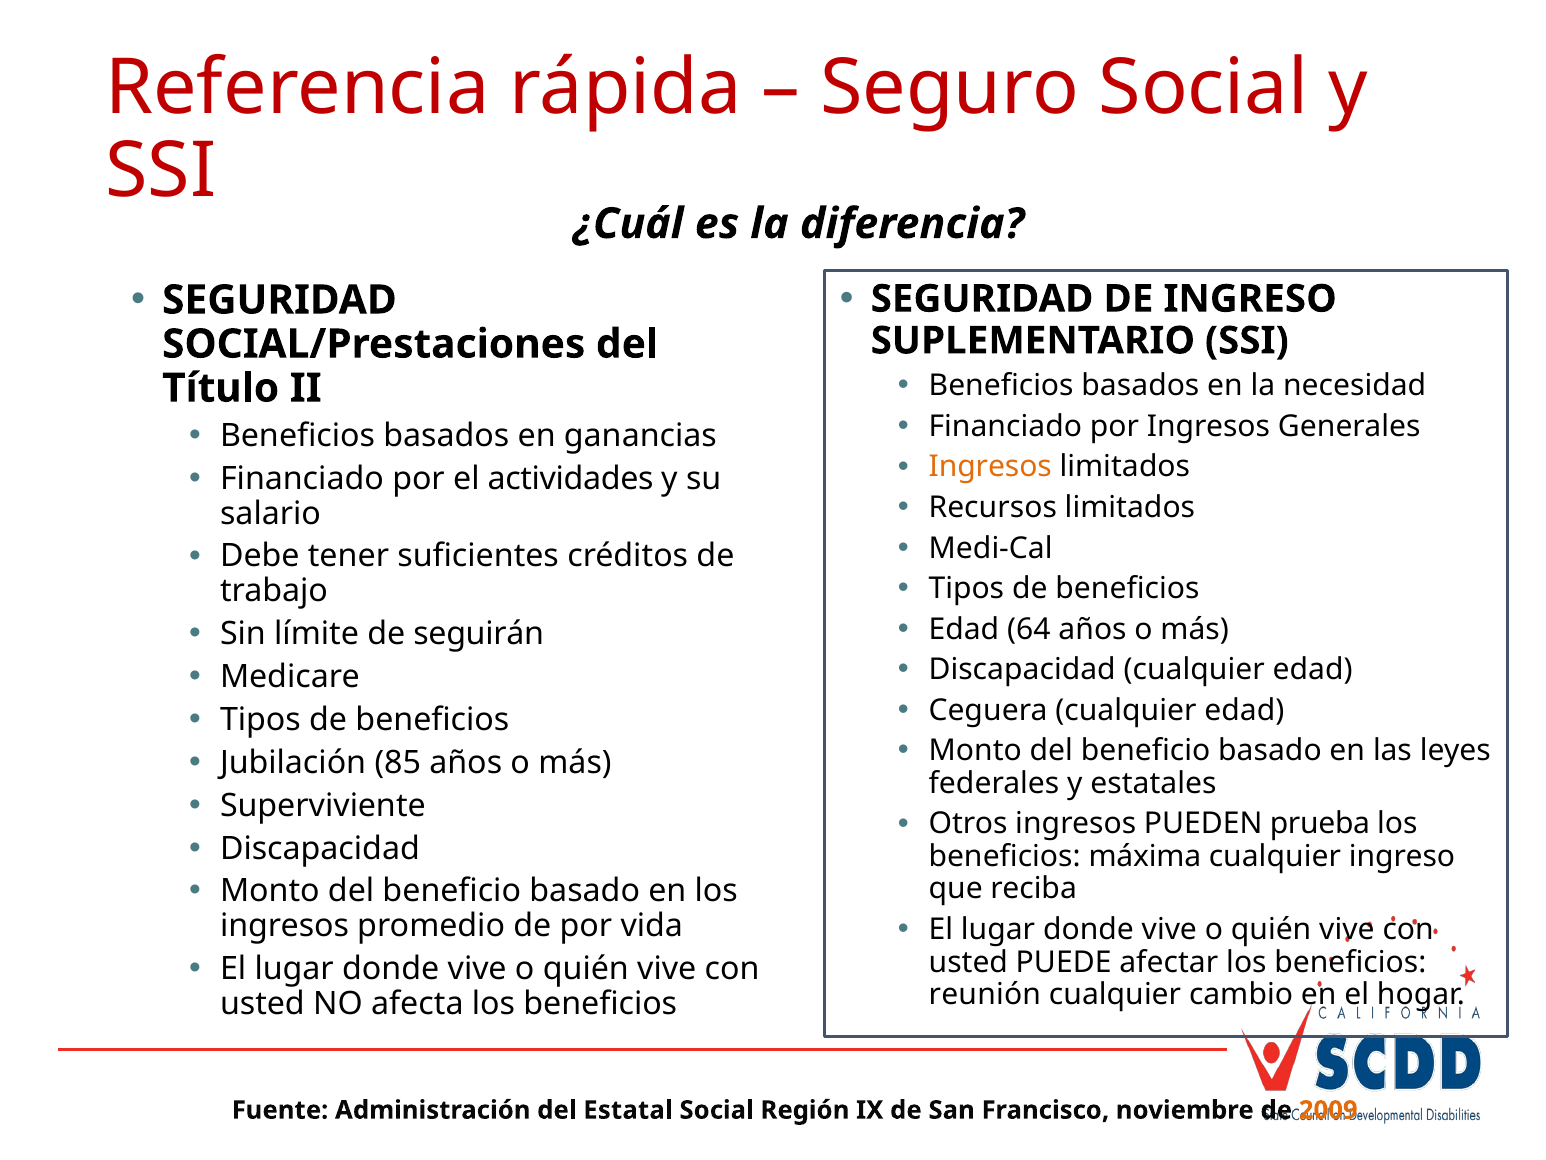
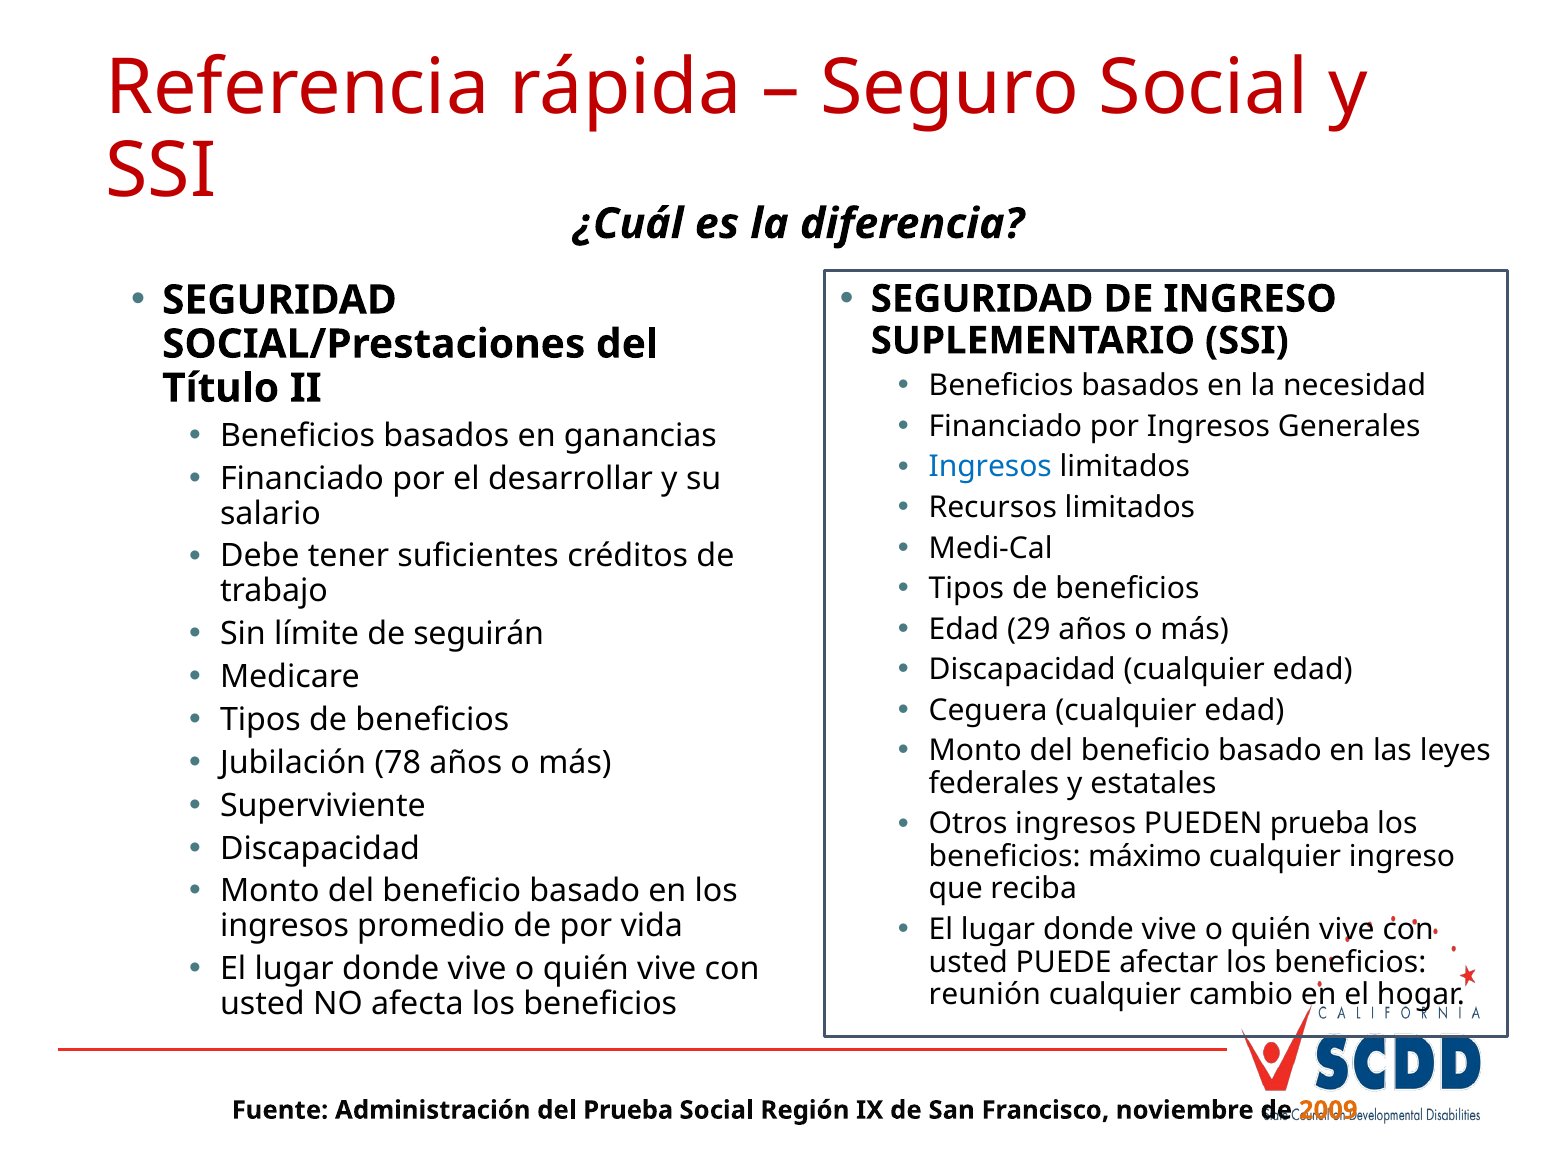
Ingresos at (990, 467) colour: orange -> blue
actividades: actividades -> desarrollar
64: 64 -> 29
85: 85 -> 78
máxima: máxima -> máximo
del Estatal: Estatal -> Prueba
